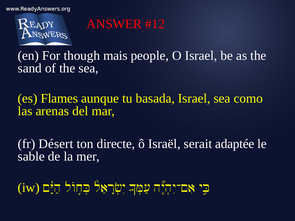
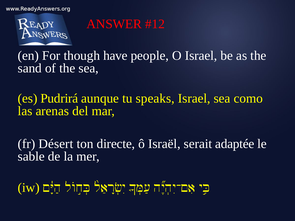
mais: mais -> have
Flames: Flames -> Pudrirá
basada: basada -> speaks
